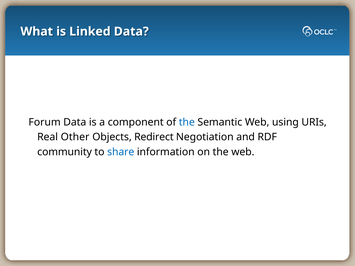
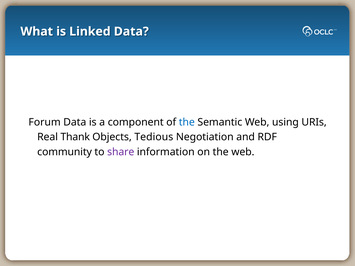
Other: Other -> Thank
Redirect: Redirect -> Tedious
share colour: blue -> purple
